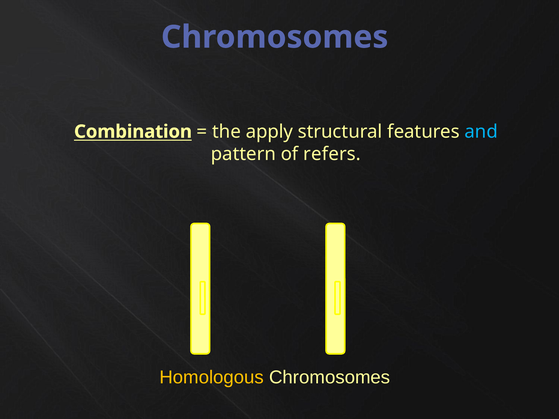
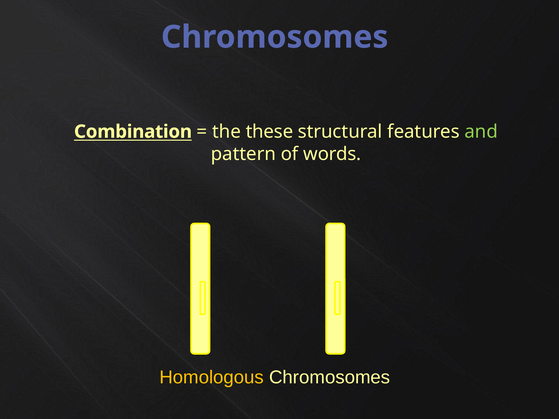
apply: apply -> these
and colour: light blue -> light green
refers: refers -> words
